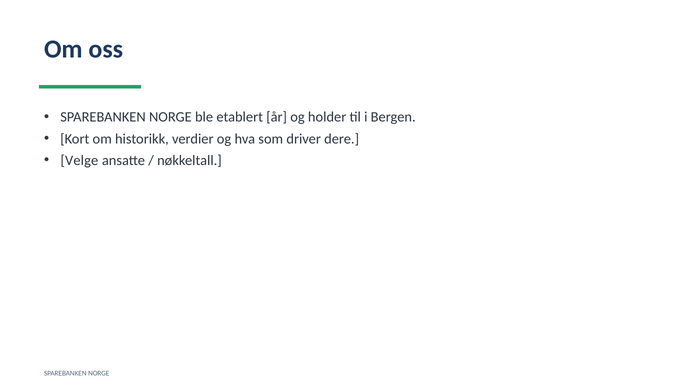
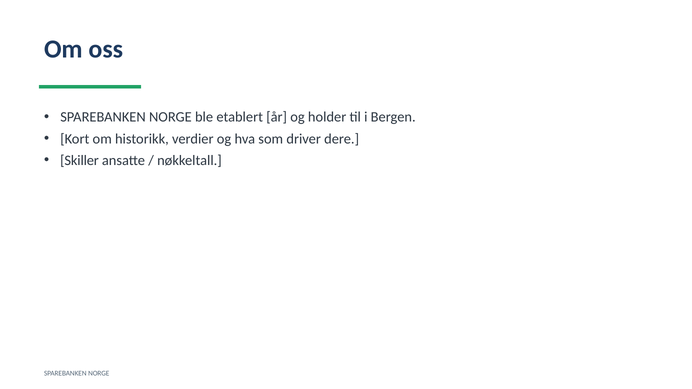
Velge: Velge -> Skiller
